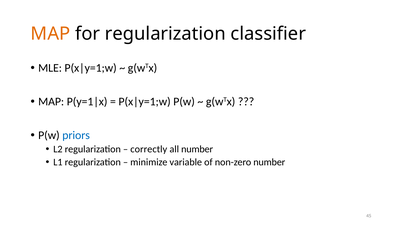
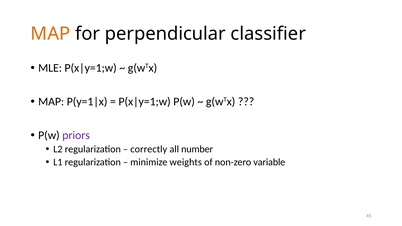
for regularization: regularization -> perpendicular
priors colour: blue -> purple
variable: variable -> weights
non-zero number: number -> variable
